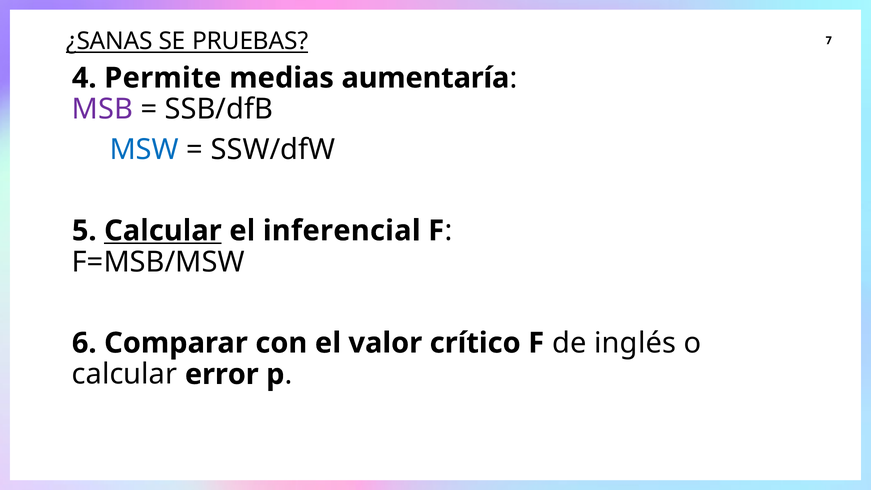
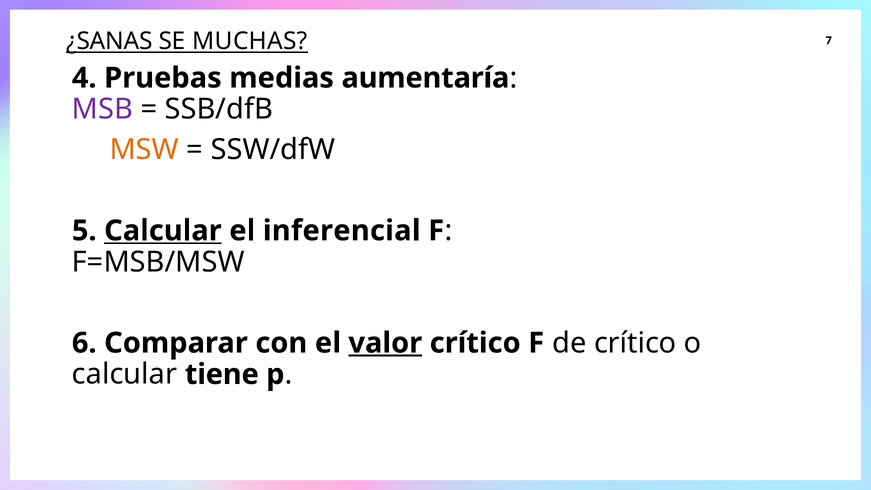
PRUEBAS: PRUEBAS -> MUCHAS
Permite: Permite -> Pruebas
MSW colour: blue -> orange
valor underline: none -> present
de inglés: inglés -> crítico
error: error -> tiene
